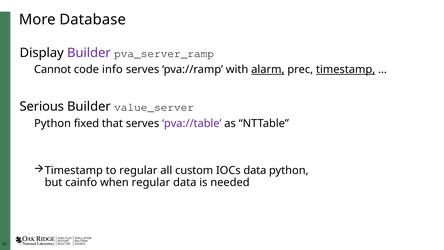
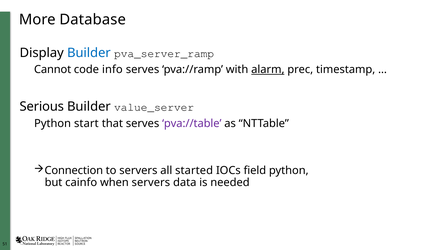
Builder at (89, 53) colour: purple -> blue
timestamp at (346, 70) underline: present -> none
fixed: fixed -> start
Timestamp at (74, 170): Timestamp -> Connection
to regular: regular -> servers
custom: custom -> started
IOCs data: data -> field
when regular: regular -> servers
